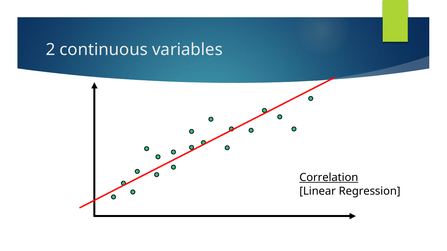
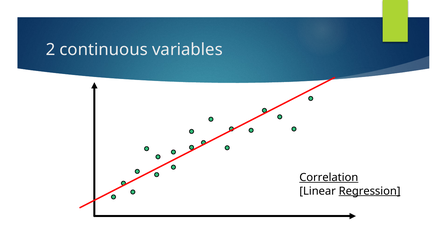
Regression underline: none -> present
